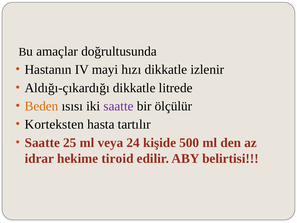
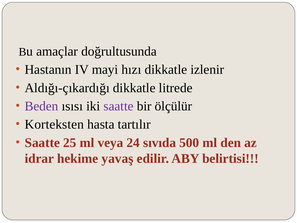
Beden colour: orange -> purple
kişide: kişide -> sıvıda
tiroid: tiroid -> yavaş
